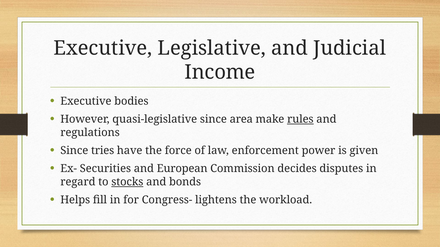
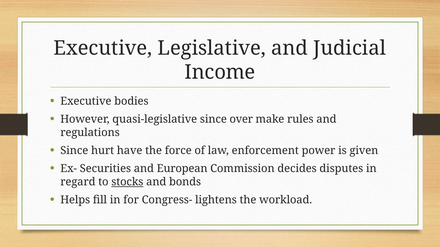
area: area -> over
rules underline: present -> none
tries: tries -> hurt
